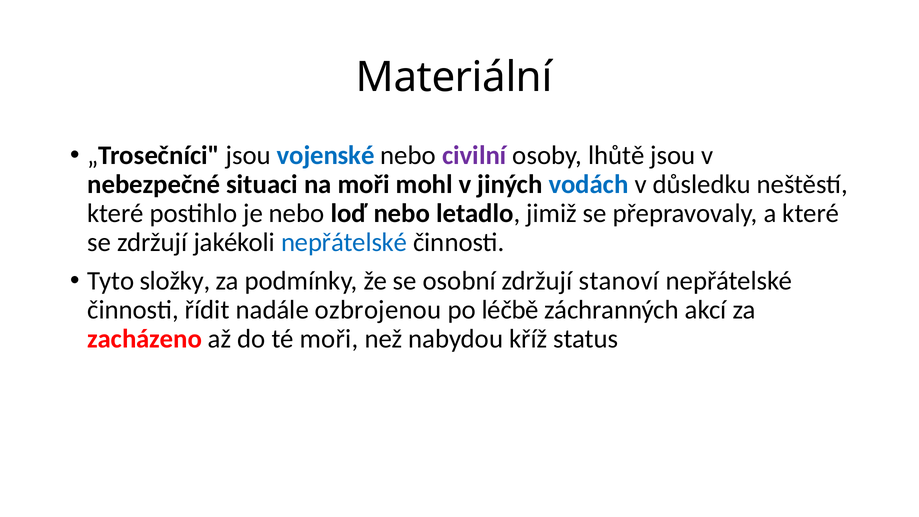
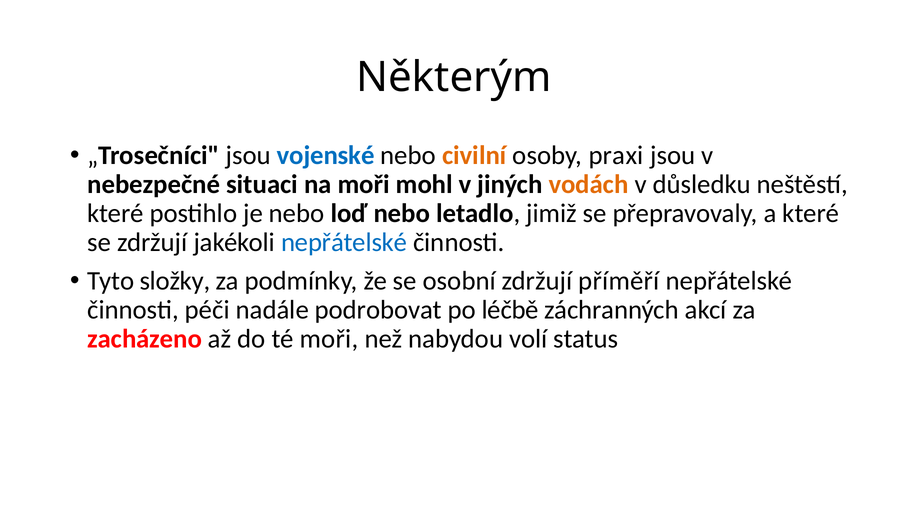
Materiální: Materiální -> Některým
civilní colour: purple -> orange
lhůtě: lhůtě -> praxi
vodách colour: blue -> orange
stanoví: stanoví -> příměří
řídit: řídit -> péči
ozbrojenou: ozbrojenou -> podrobovat
kříž: kříž -> volí
